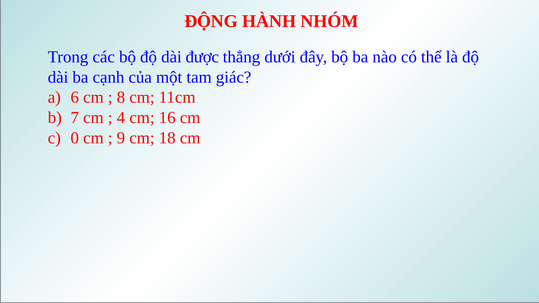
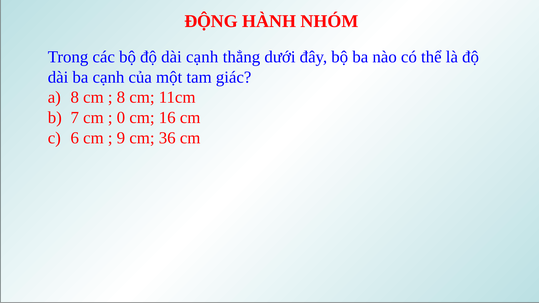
dài được: được -> cạnh
6 at (75, 97): 6 -> 8
4: 4 -> 0
0: 0 -> 6
18: 18 -> 36
